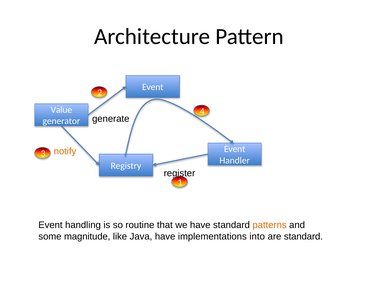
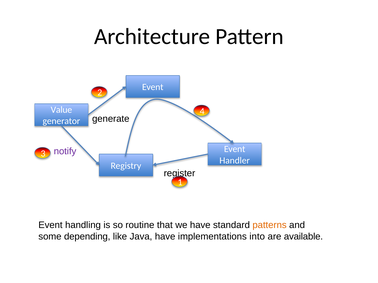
notify colour: orange -> purple
magnitude: magnitude -> depending
are standard: standard -> available
